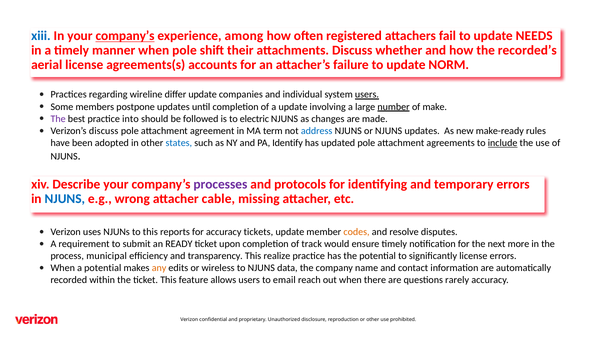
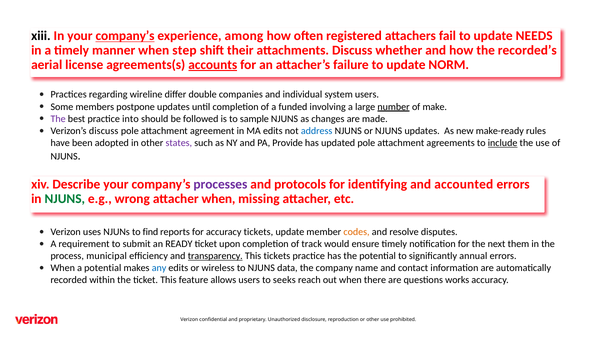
xiii colour: blue -> black
when pole: pole -> step
accounts underline: none -> present
differ update: update -> double
users at (367, 95) underline: present -> none
a update: update -> funded
electric: electric -> sample
MA term: term -> edits
states colour: blue -> purple
Identify: Identify -> Provide
temporary: temporary -> accounted
NJUNS at (65, 198) colour: blue -> green
attacher cable: cable -> when
to this: this -> find
more: more -> them
transparency underline: none -> present
This realize: realize -> tickets
significantly license: license -> annual
any colour: orange -> blue
email: email -> seeks
rarely: rarely -> works
